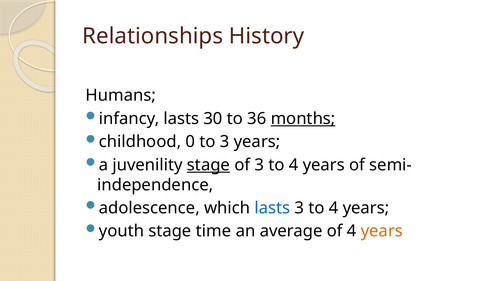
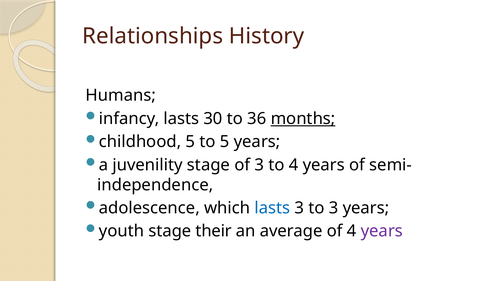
childhood 0: 0 -> 5
to 3: 3 -> 5
stage at (209, 165) underline: present -> none
4 at (334, 208): 4 -> 3
time: time -> their
years at (382, 231) colour: orange -> purple
